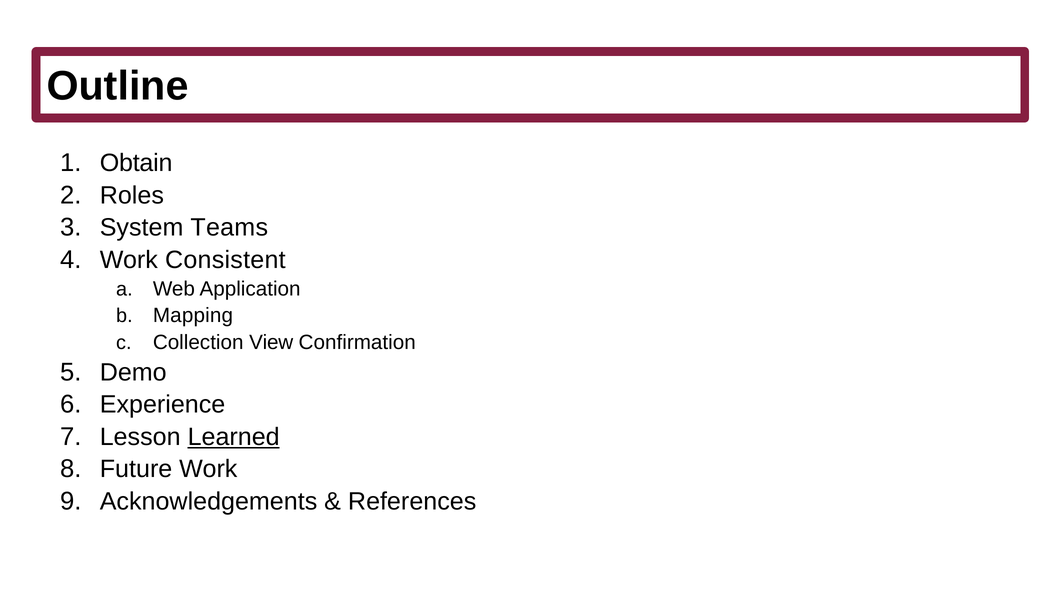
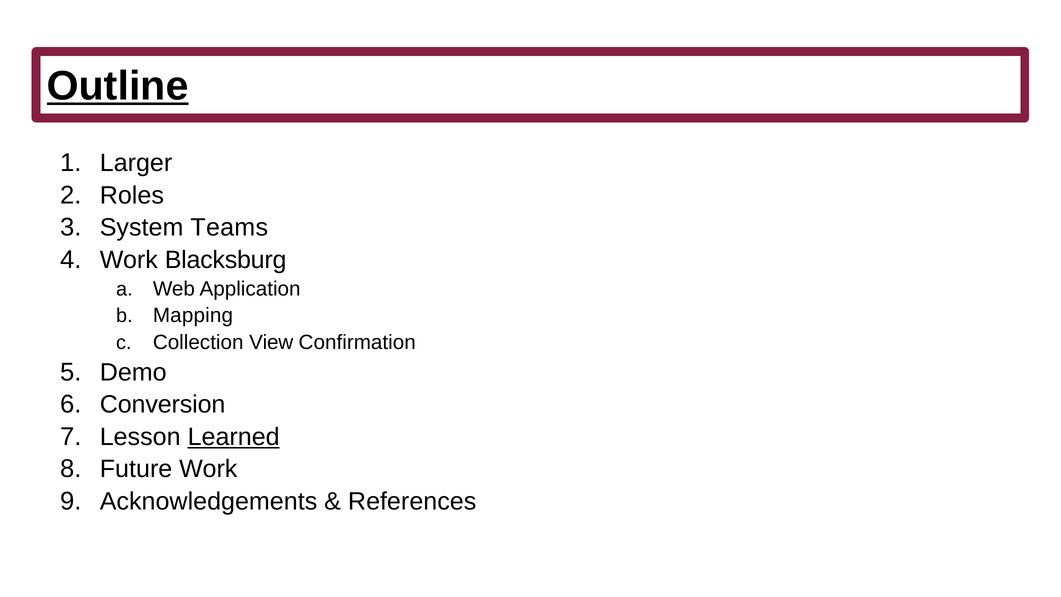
Outline underline: none -> present
Obtain: Obtain -> Larger
Consistent: Consistent -> Blacksburg
Experience: Experience -> Conversion
